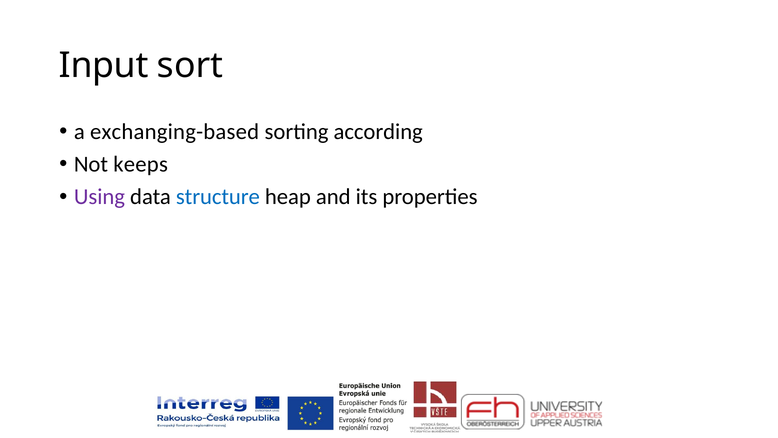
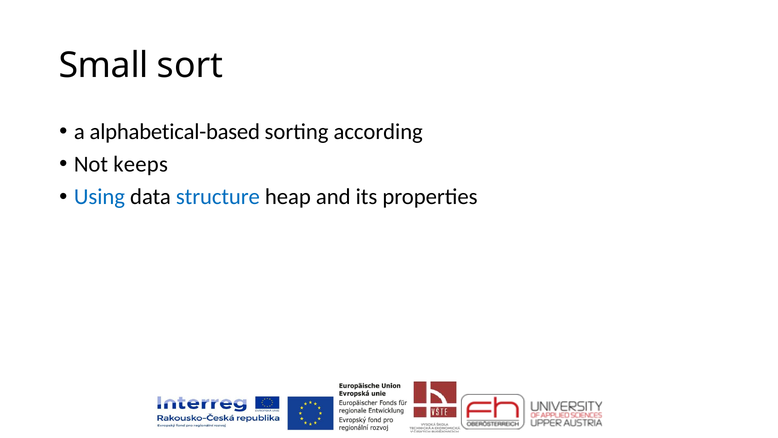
Input: Input -> Small
exchanging-based: exchanging-based -> alphabetical-based
Using colour: purple -> blue
